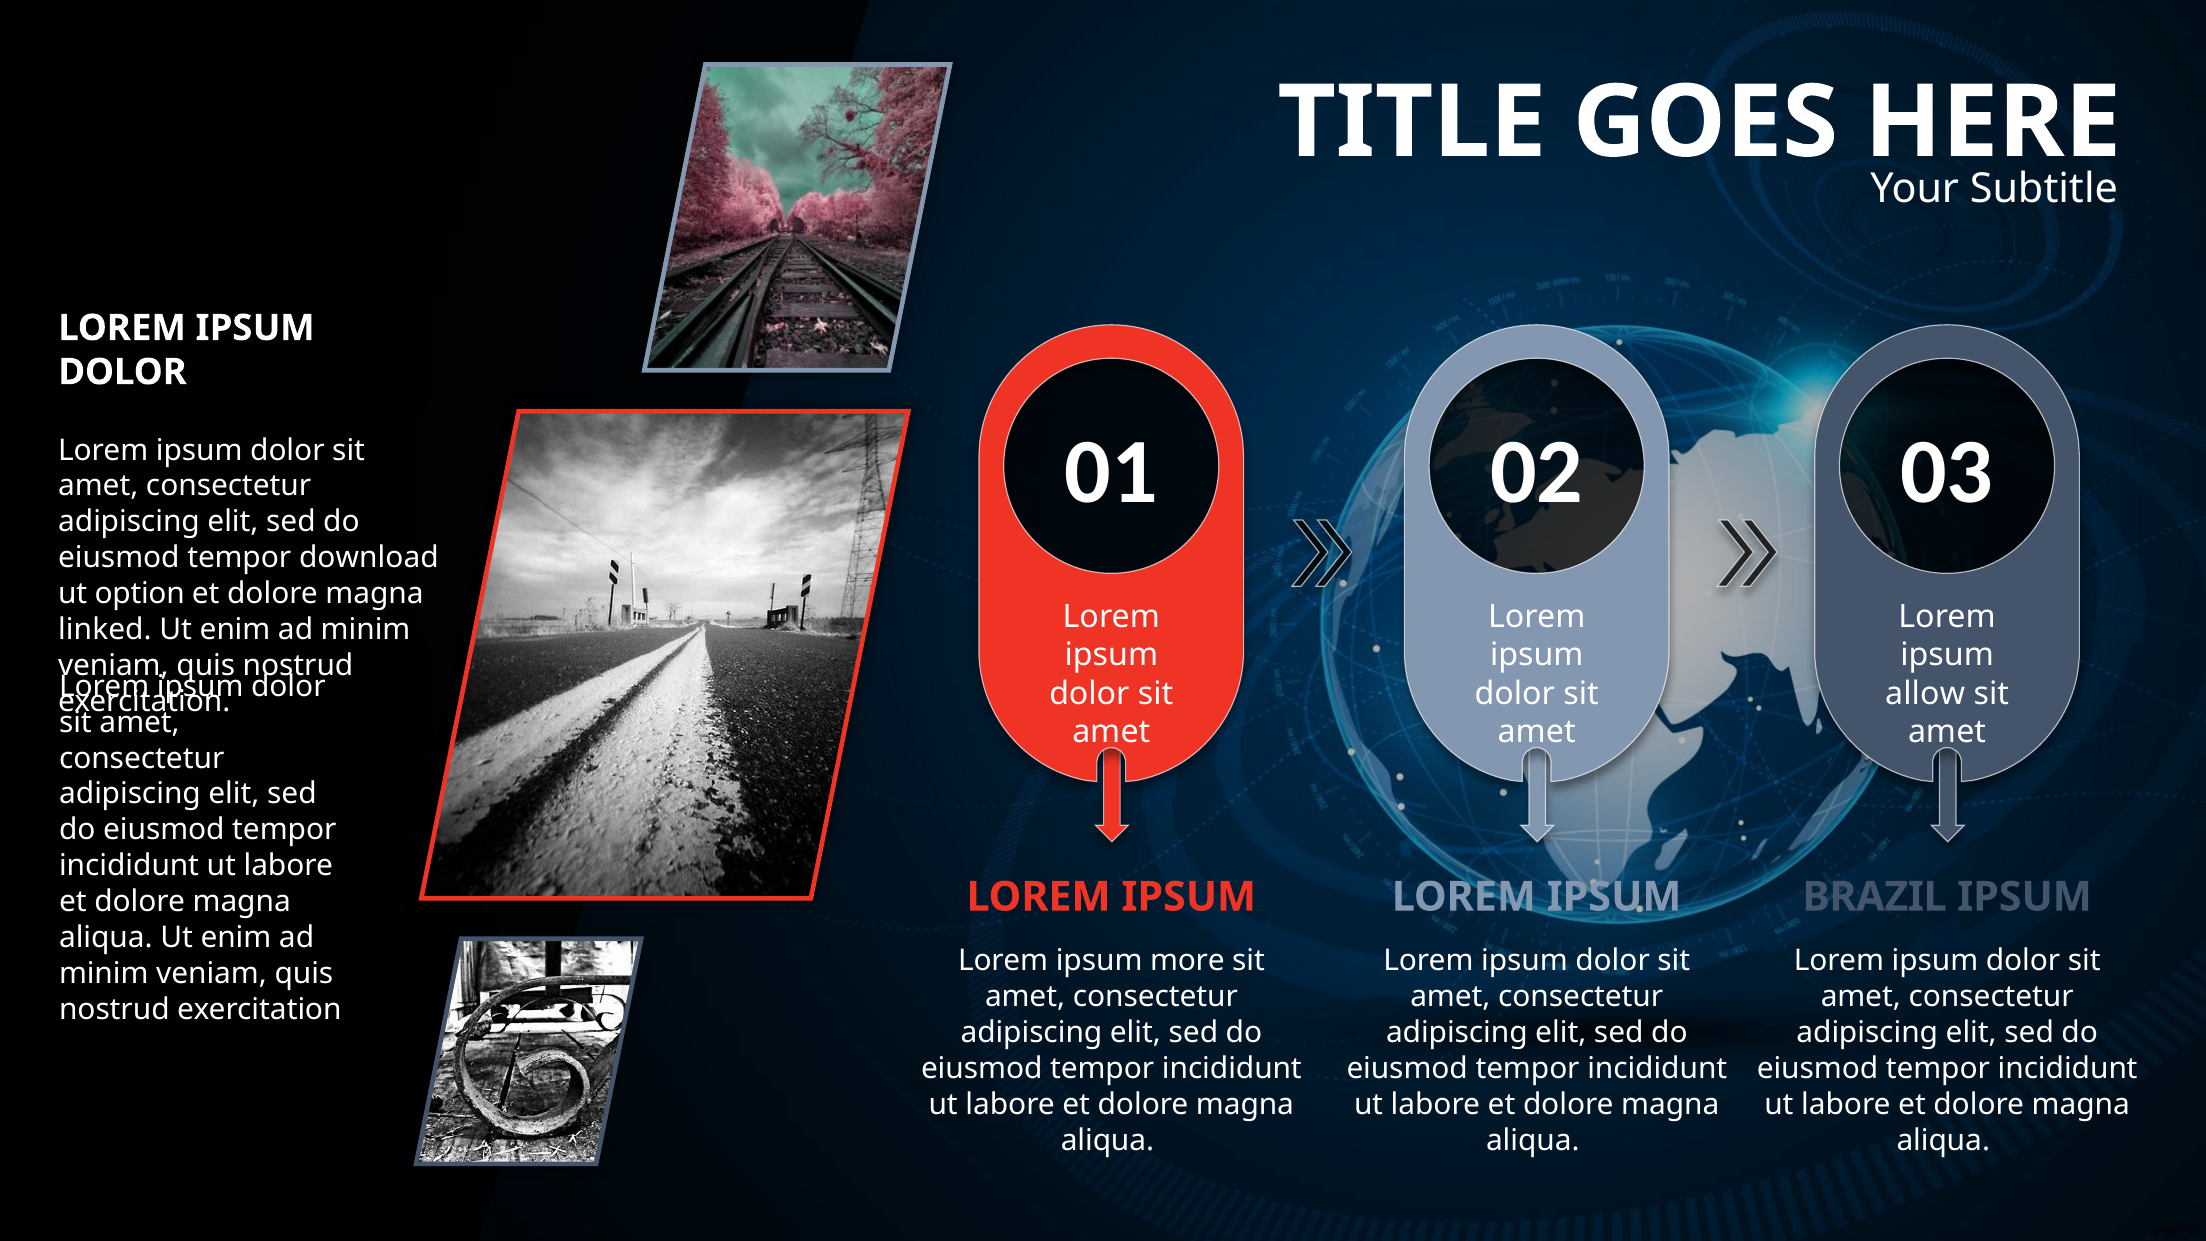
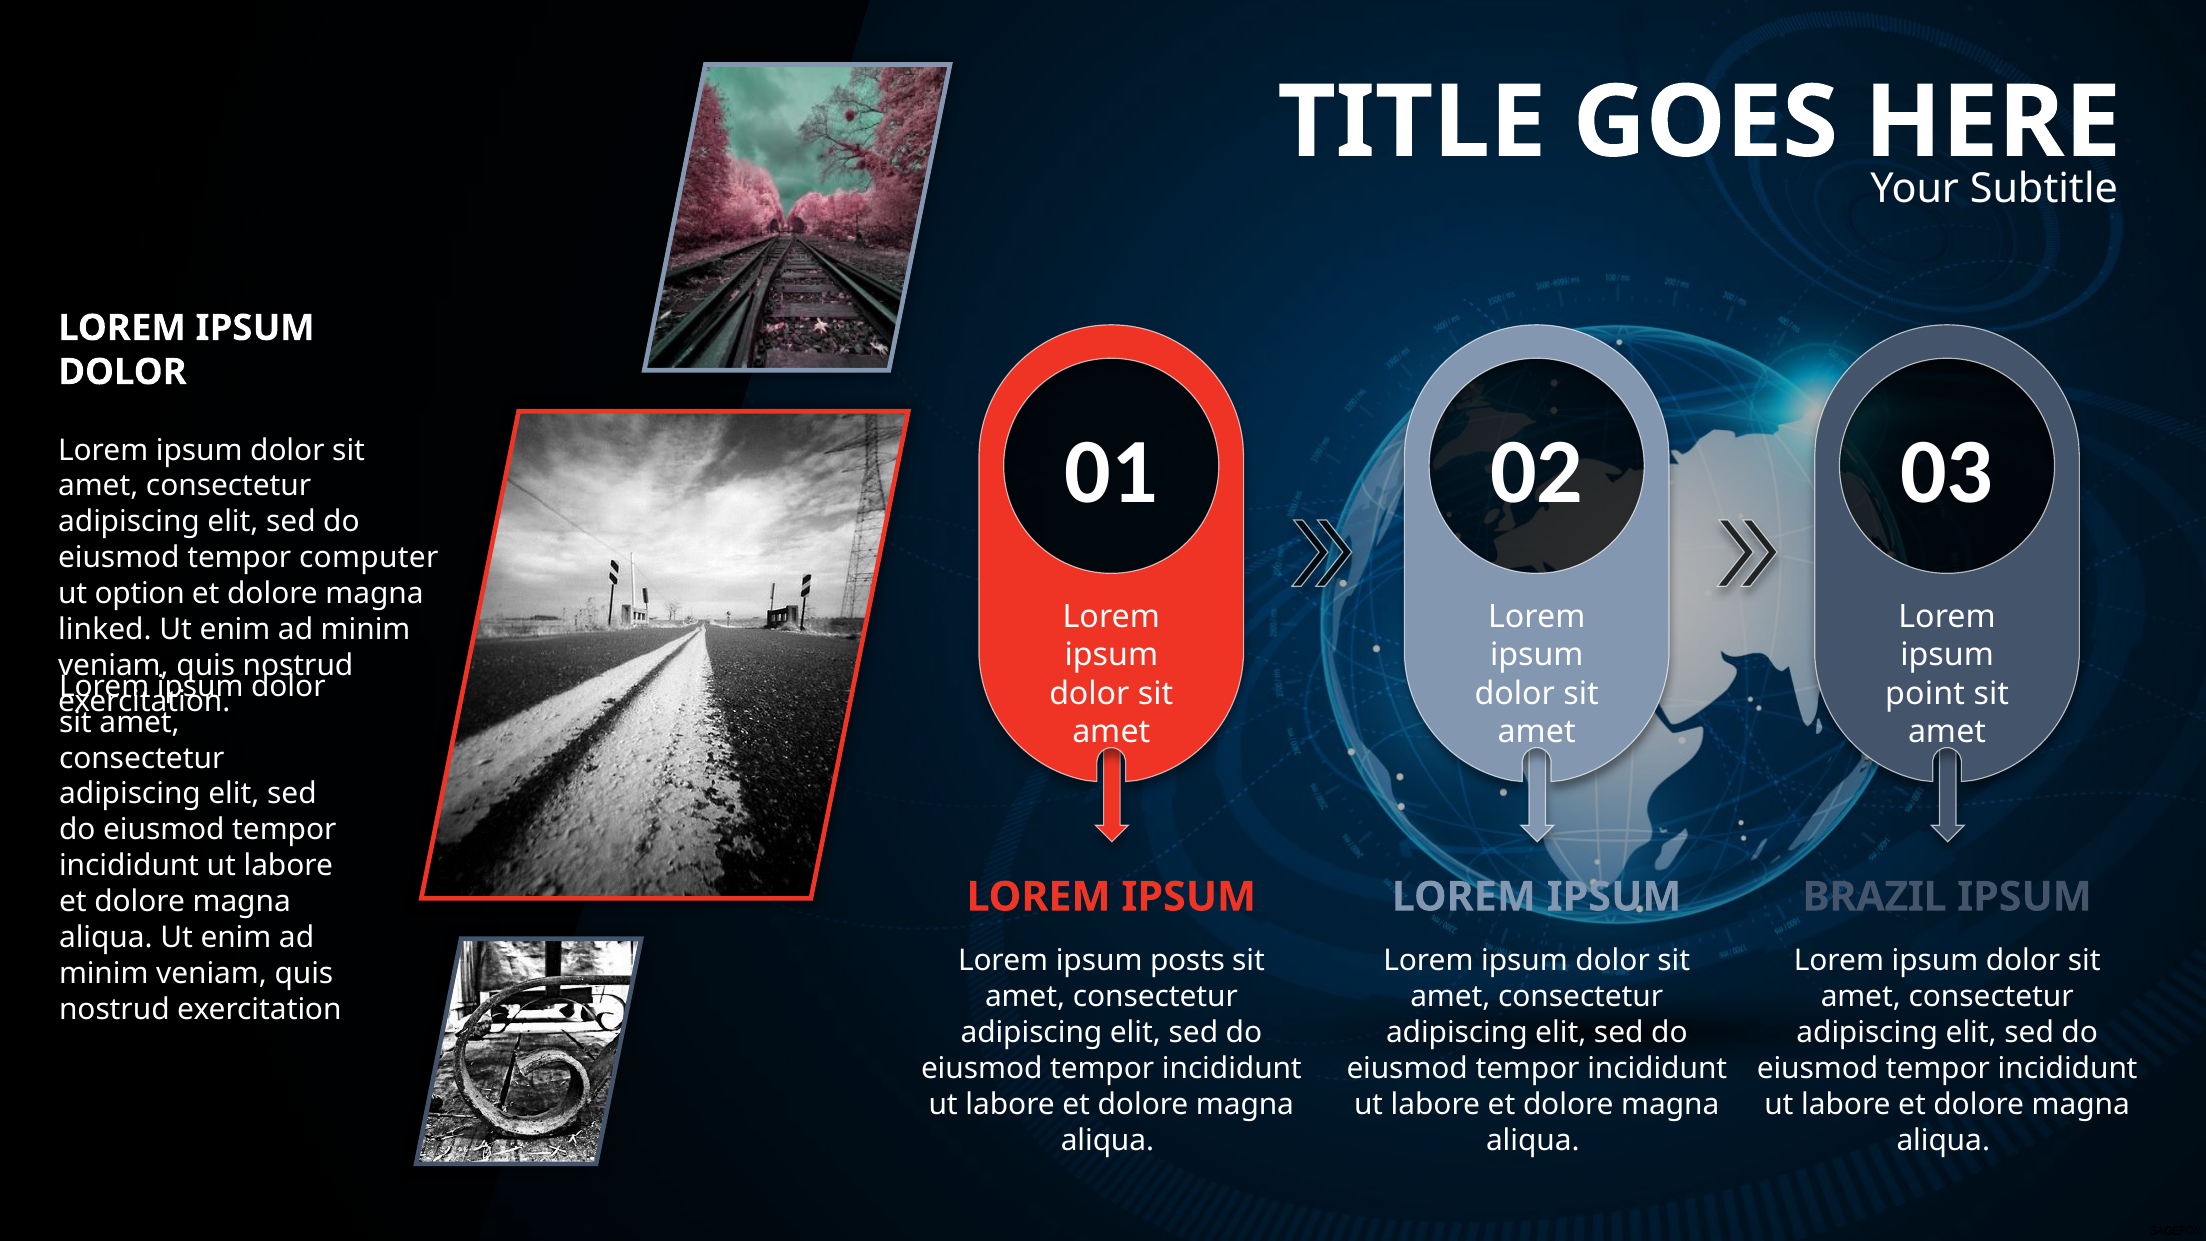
download: download -> computer
allow: allow -> point
more: more -> posts
